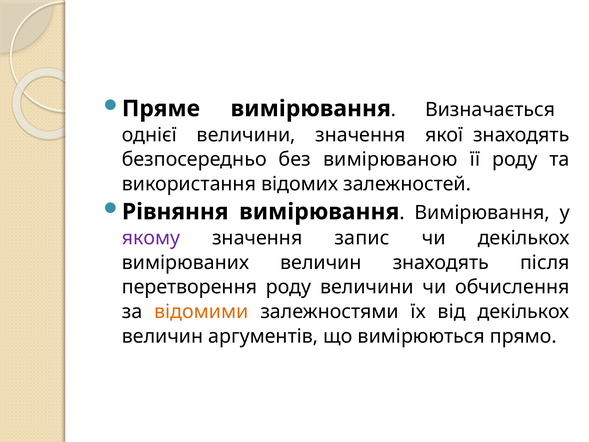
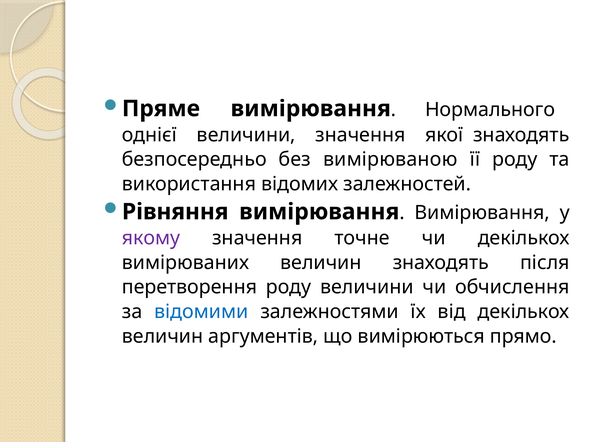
Визначається: Визначається -> Нормального
запис: запис -> точне
відомими colour: orange -> blue
